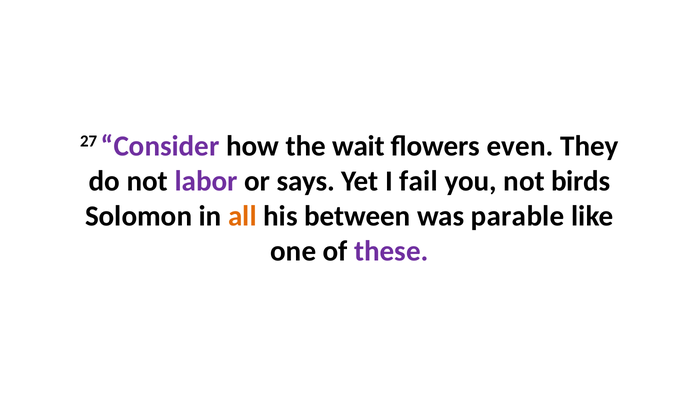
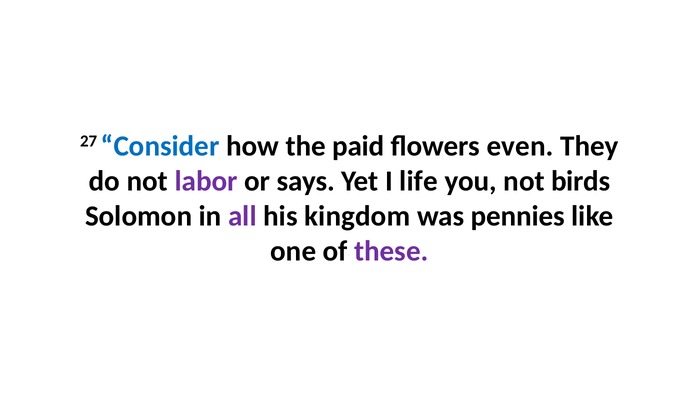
Consider colour: purple -> blue
wait: wait -> paid
fail: fail -> life
all colour: orange -> purple
between: between -> kingdom
parable: parable -> pennies
